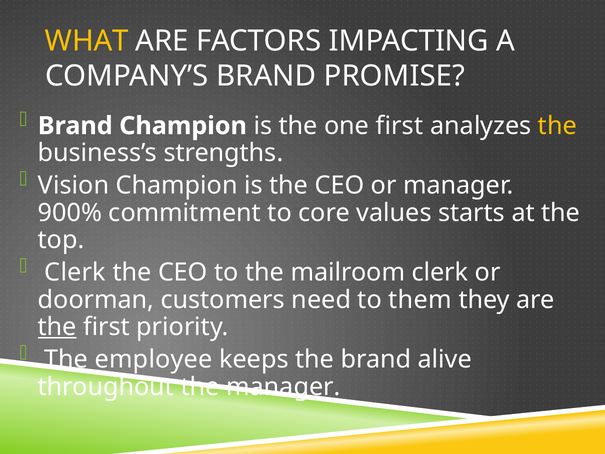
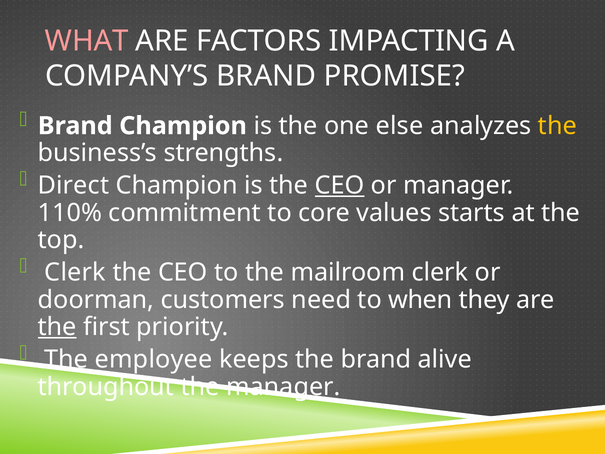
WHAT colour: yellow -> pink
one first: first -> else
Vision: Vision -> Direct
CEO at (340, 186) underline: none -> present
900%: 900% -> 110%
them: them -> when
